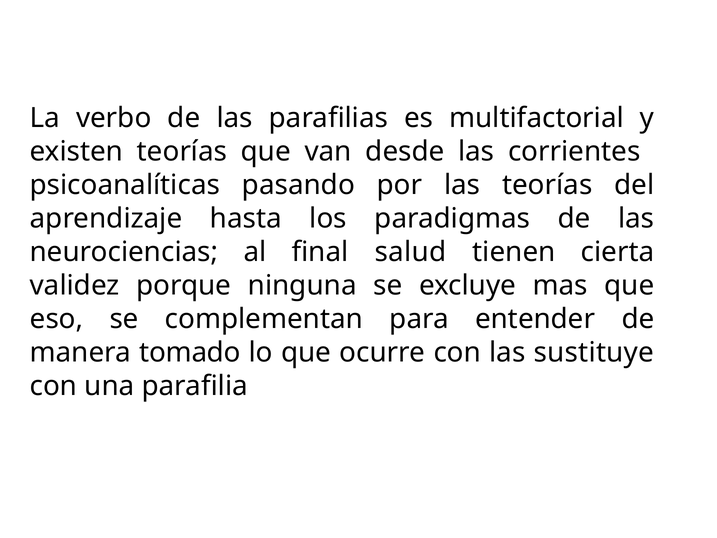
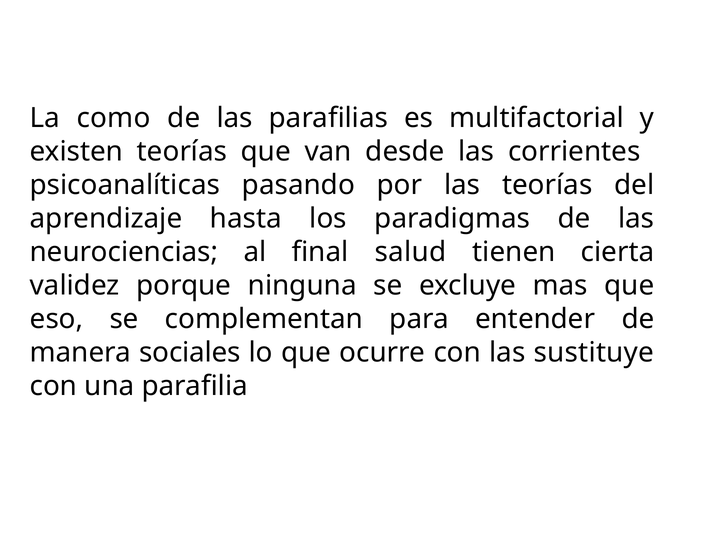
verbo: verbo -> como
tomado: tomado -> sociales
